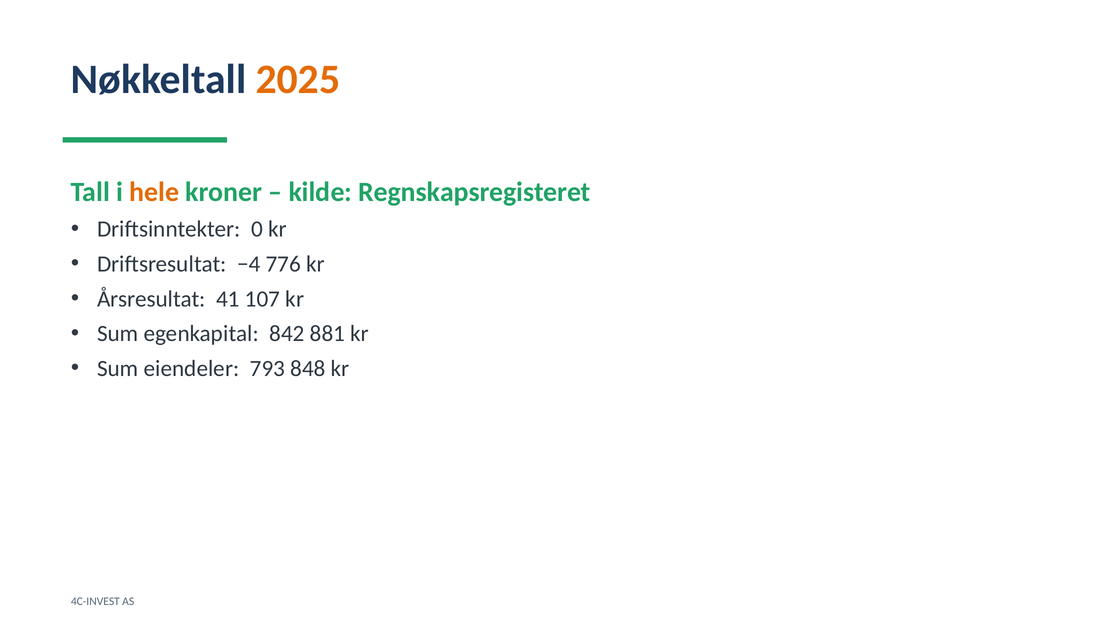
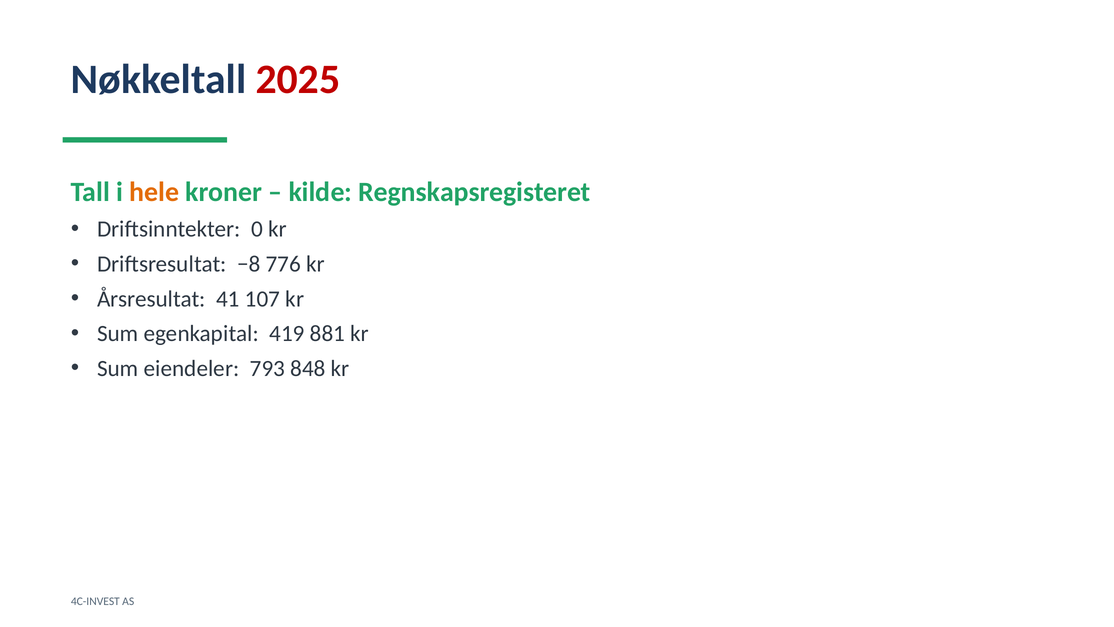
2025 colour: orange -> red
−4: −4 -> −8
842: 842 -> 419
